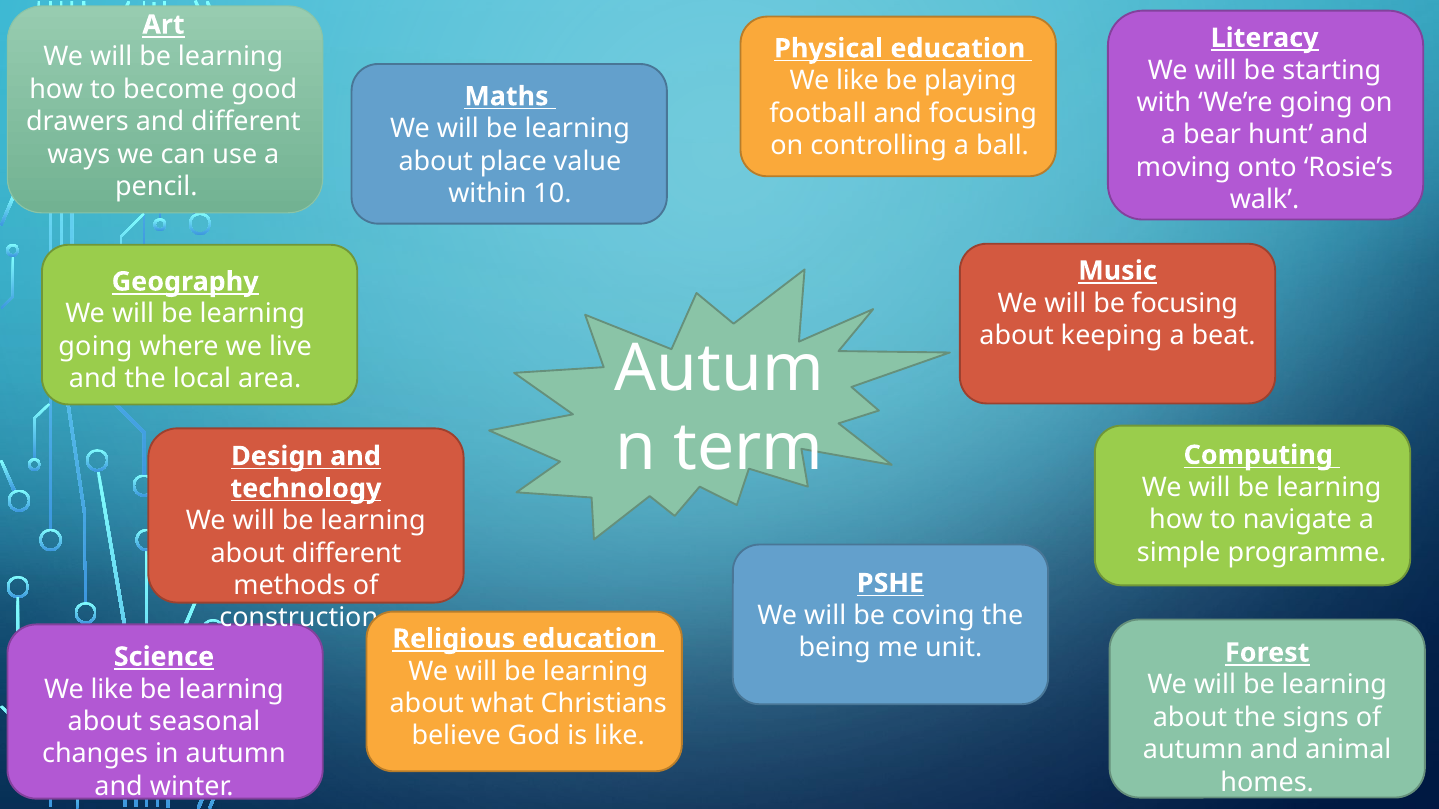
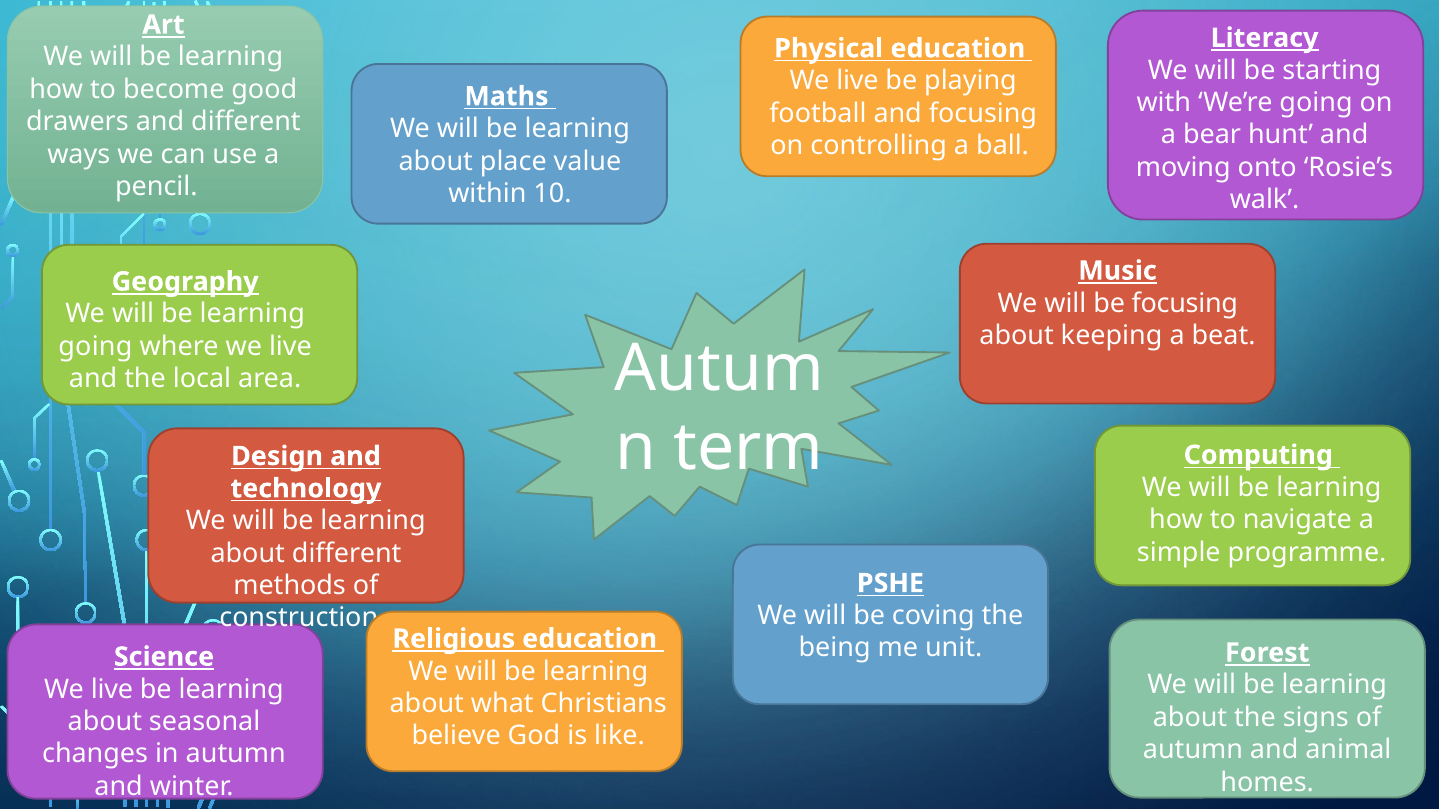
like at (858, 81): like -> live
like at (112, 690): like -> live
